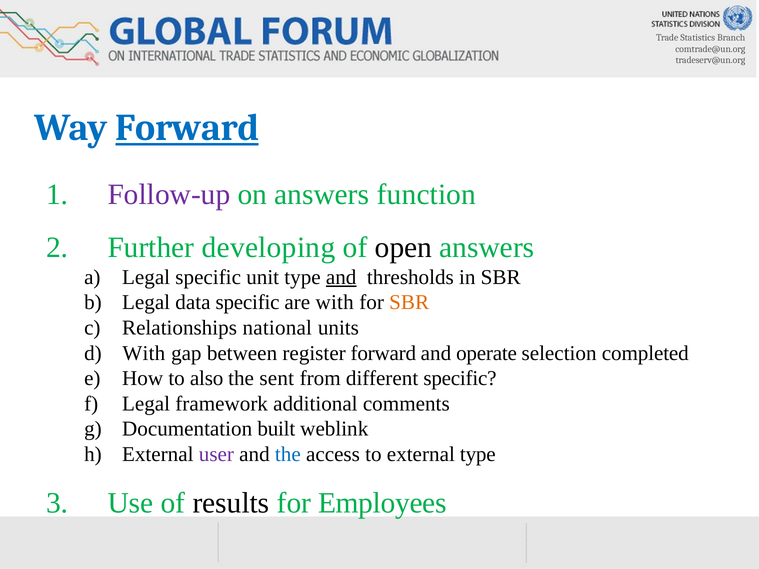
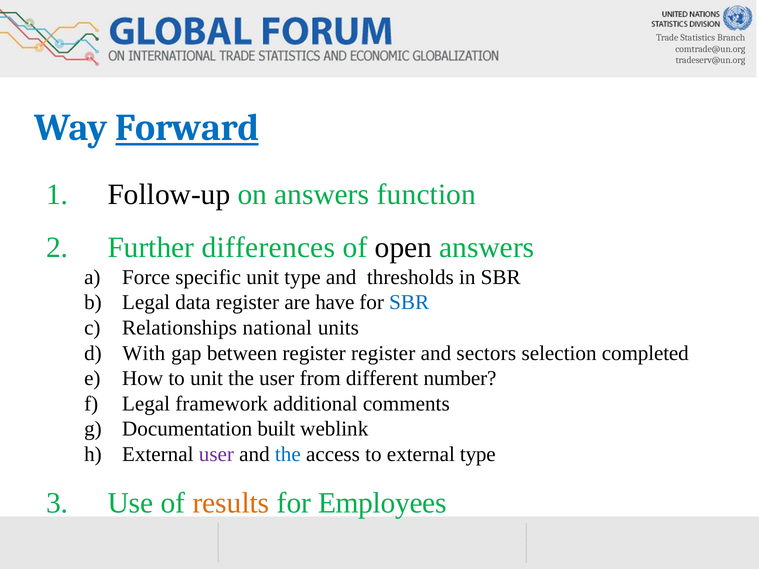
Follow-up colour: purple -> black
developing: developing -> differences
Legal at (146, 277): Legal -> Force
and at (341, 277) underline: present -> none
data specific: specific -> register
are with: with -> have
SBR at (409, 303) colour: orange -> blue
register forward: forward -> register
operate: operate -> sectors
to also: also -> unit
the sent: sent -> user
different specific: specific -> number
results colour: black -> orange
